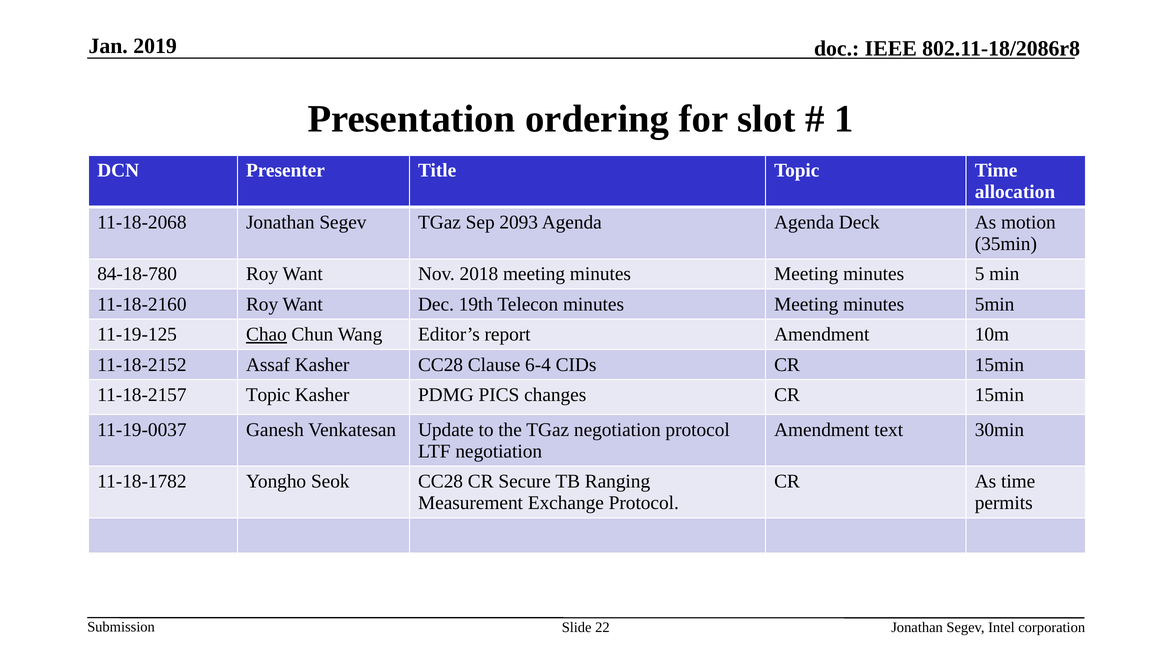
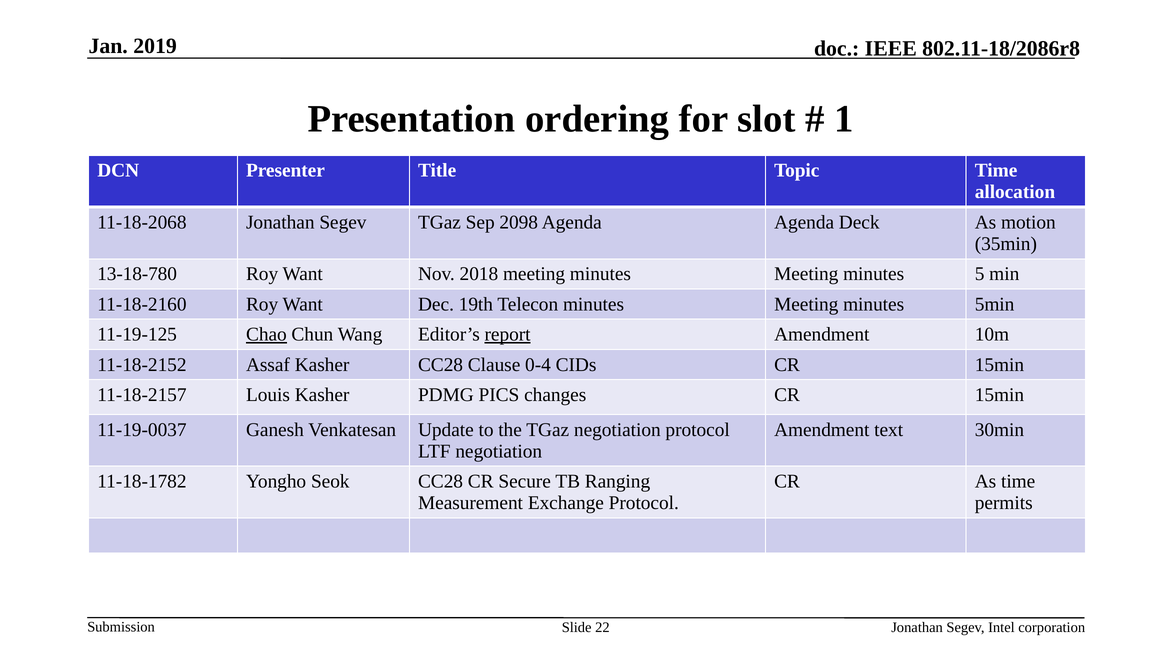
2093: 2093 -> 2098
84-18-780: 84-18-780 -> 13-18-780
report underline: none -> present
6-4: 6-4 -> 0-4
11-18-2157 Topic: Topic -> Louis
